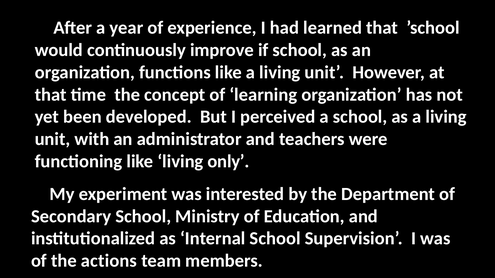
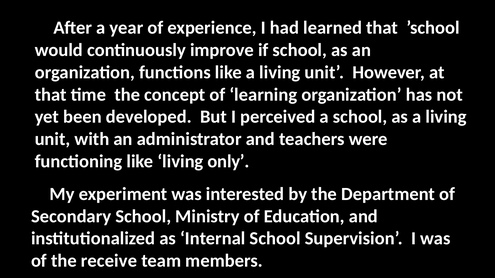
actions: actions -> receive
